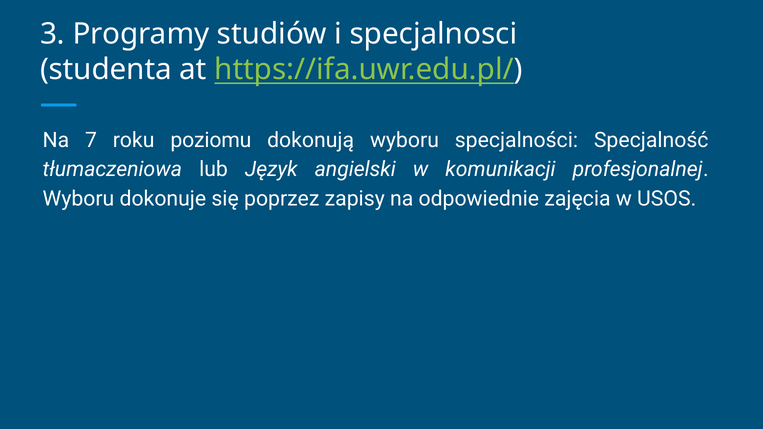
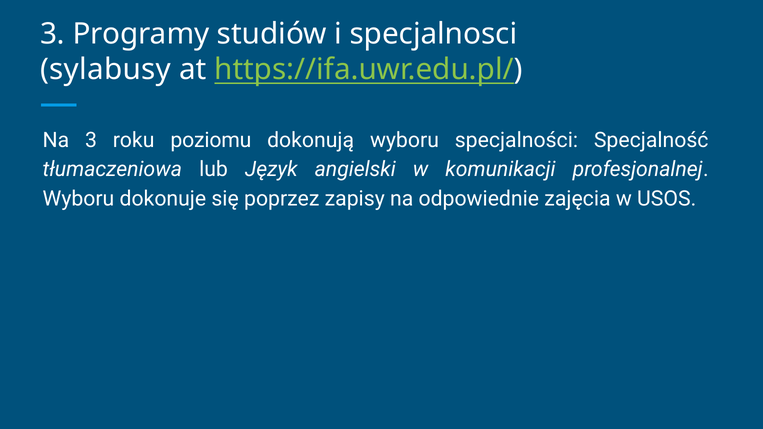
studenta: studenta -> sylabusy
Na 7: 7 -> 3
